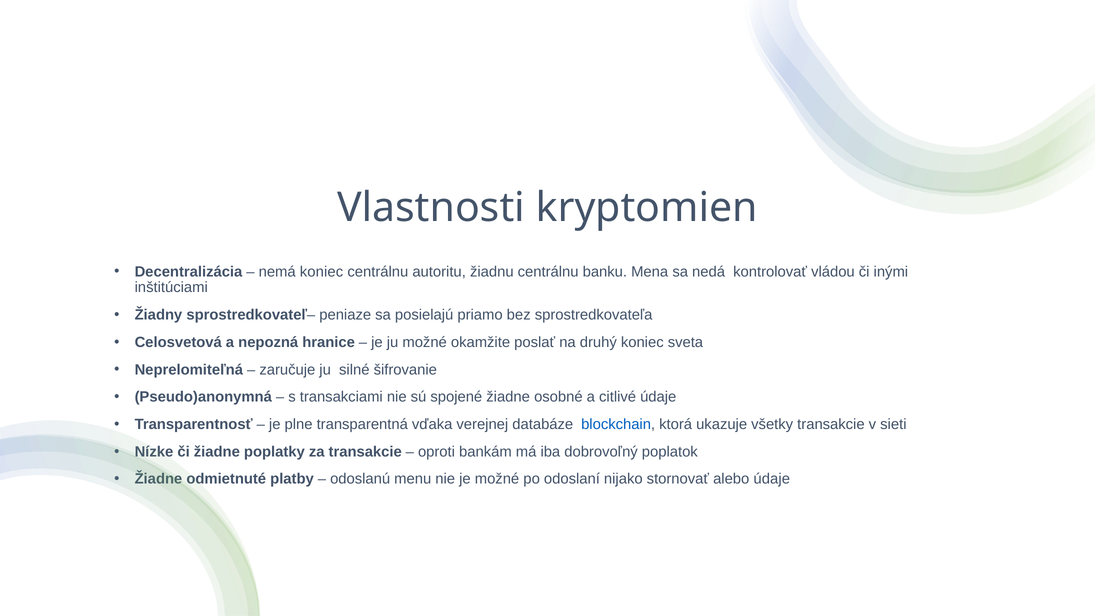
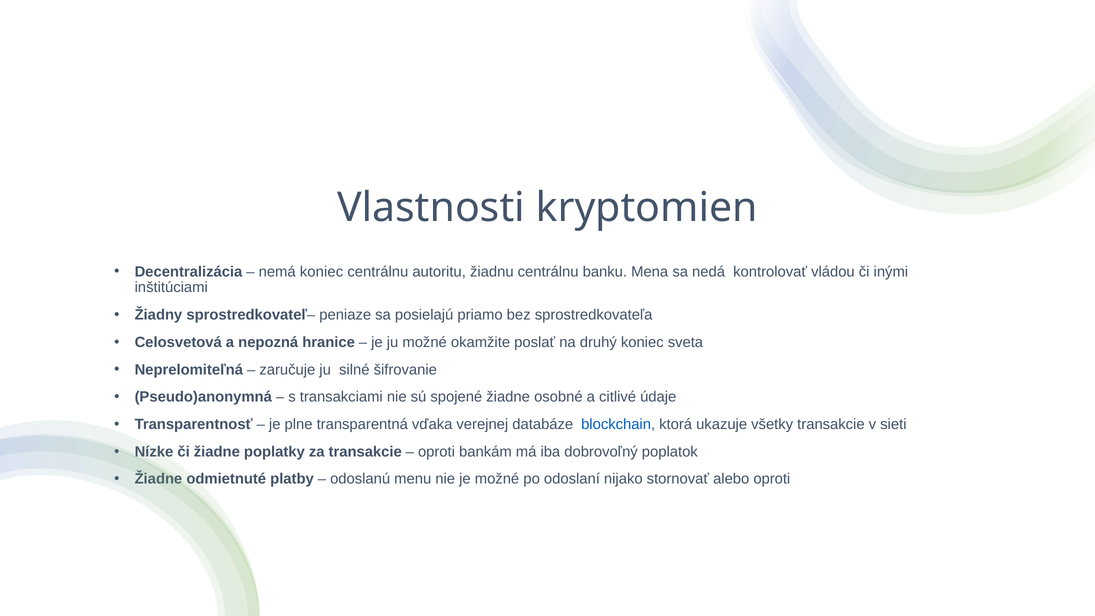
alebo údaje: údaje -> oproti
